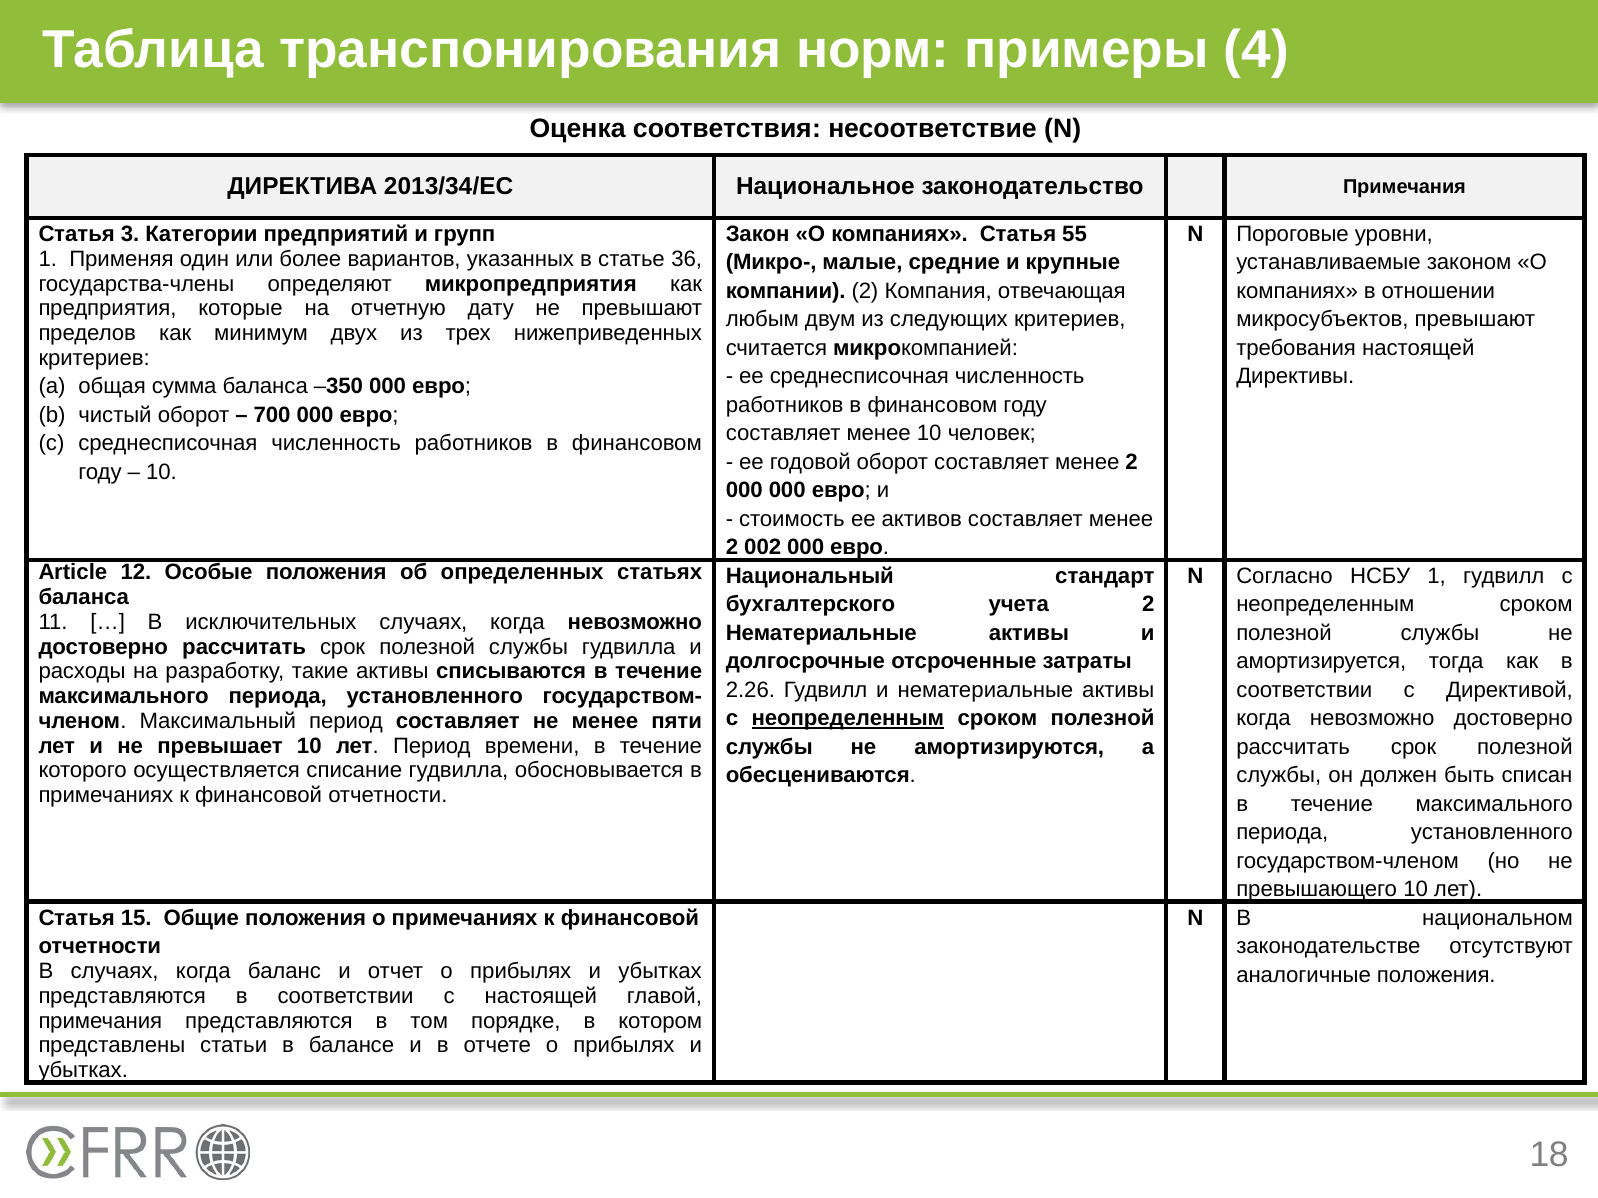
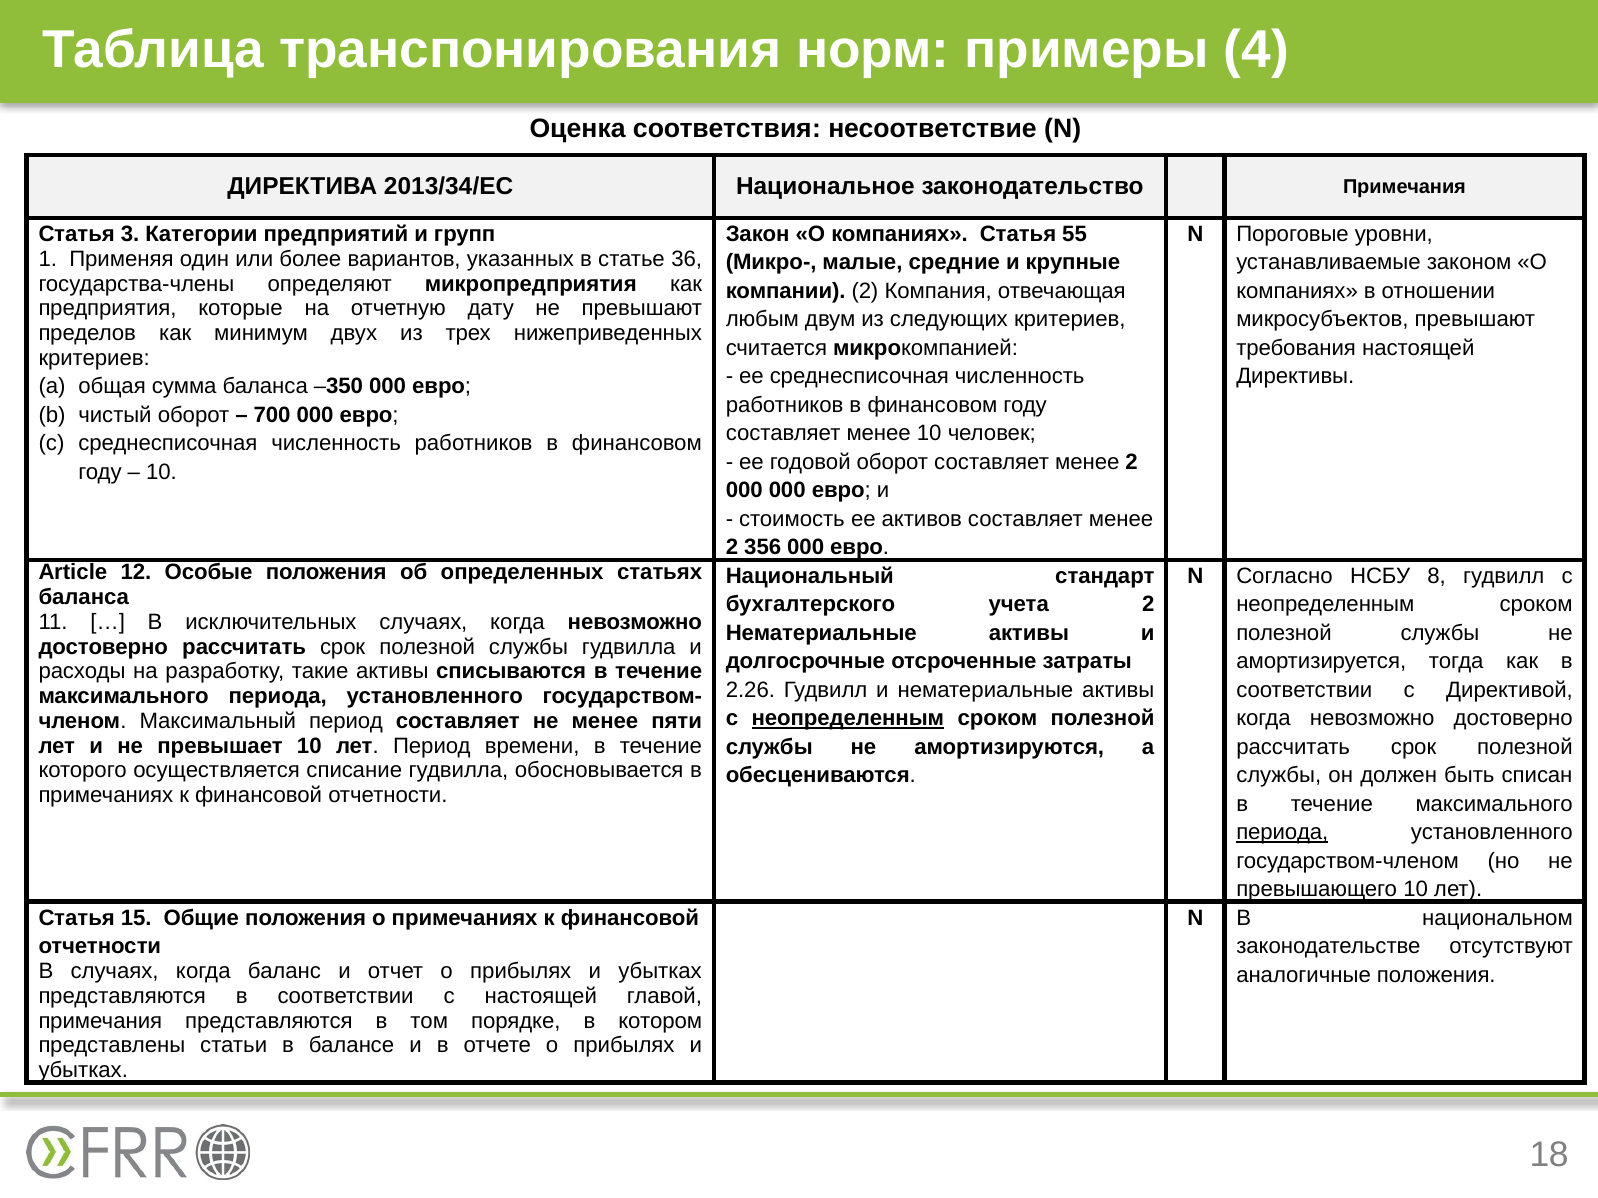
002: 002 -> 356
НСБУ 1: 1 -> 8
периода at (1282, 833) underline: none -> present
